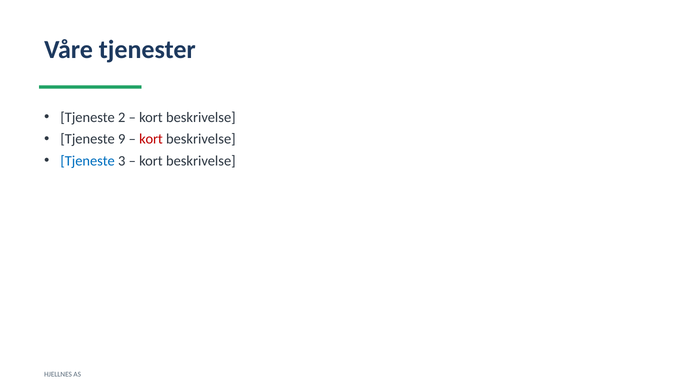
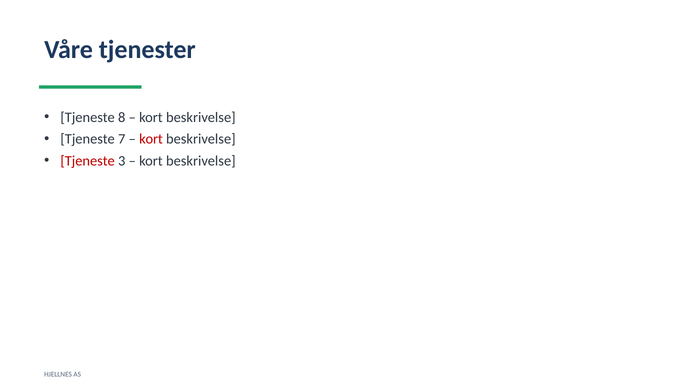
2: 2 -> 8
9: 9 -> 7
Tjeneste at (88, 161) colour: blue -> red
